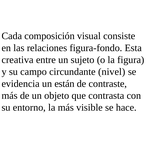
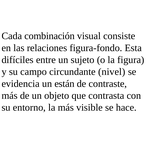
composición: composición -> combinación
creativa: creativa -> difíciles
